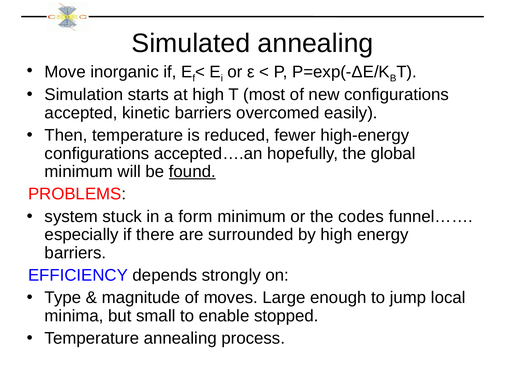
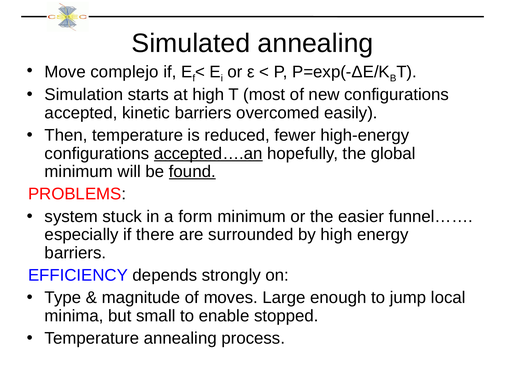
inorganic: inorganic -> complejo
accepted….an underline: none -> present
codes: codes -> easier
